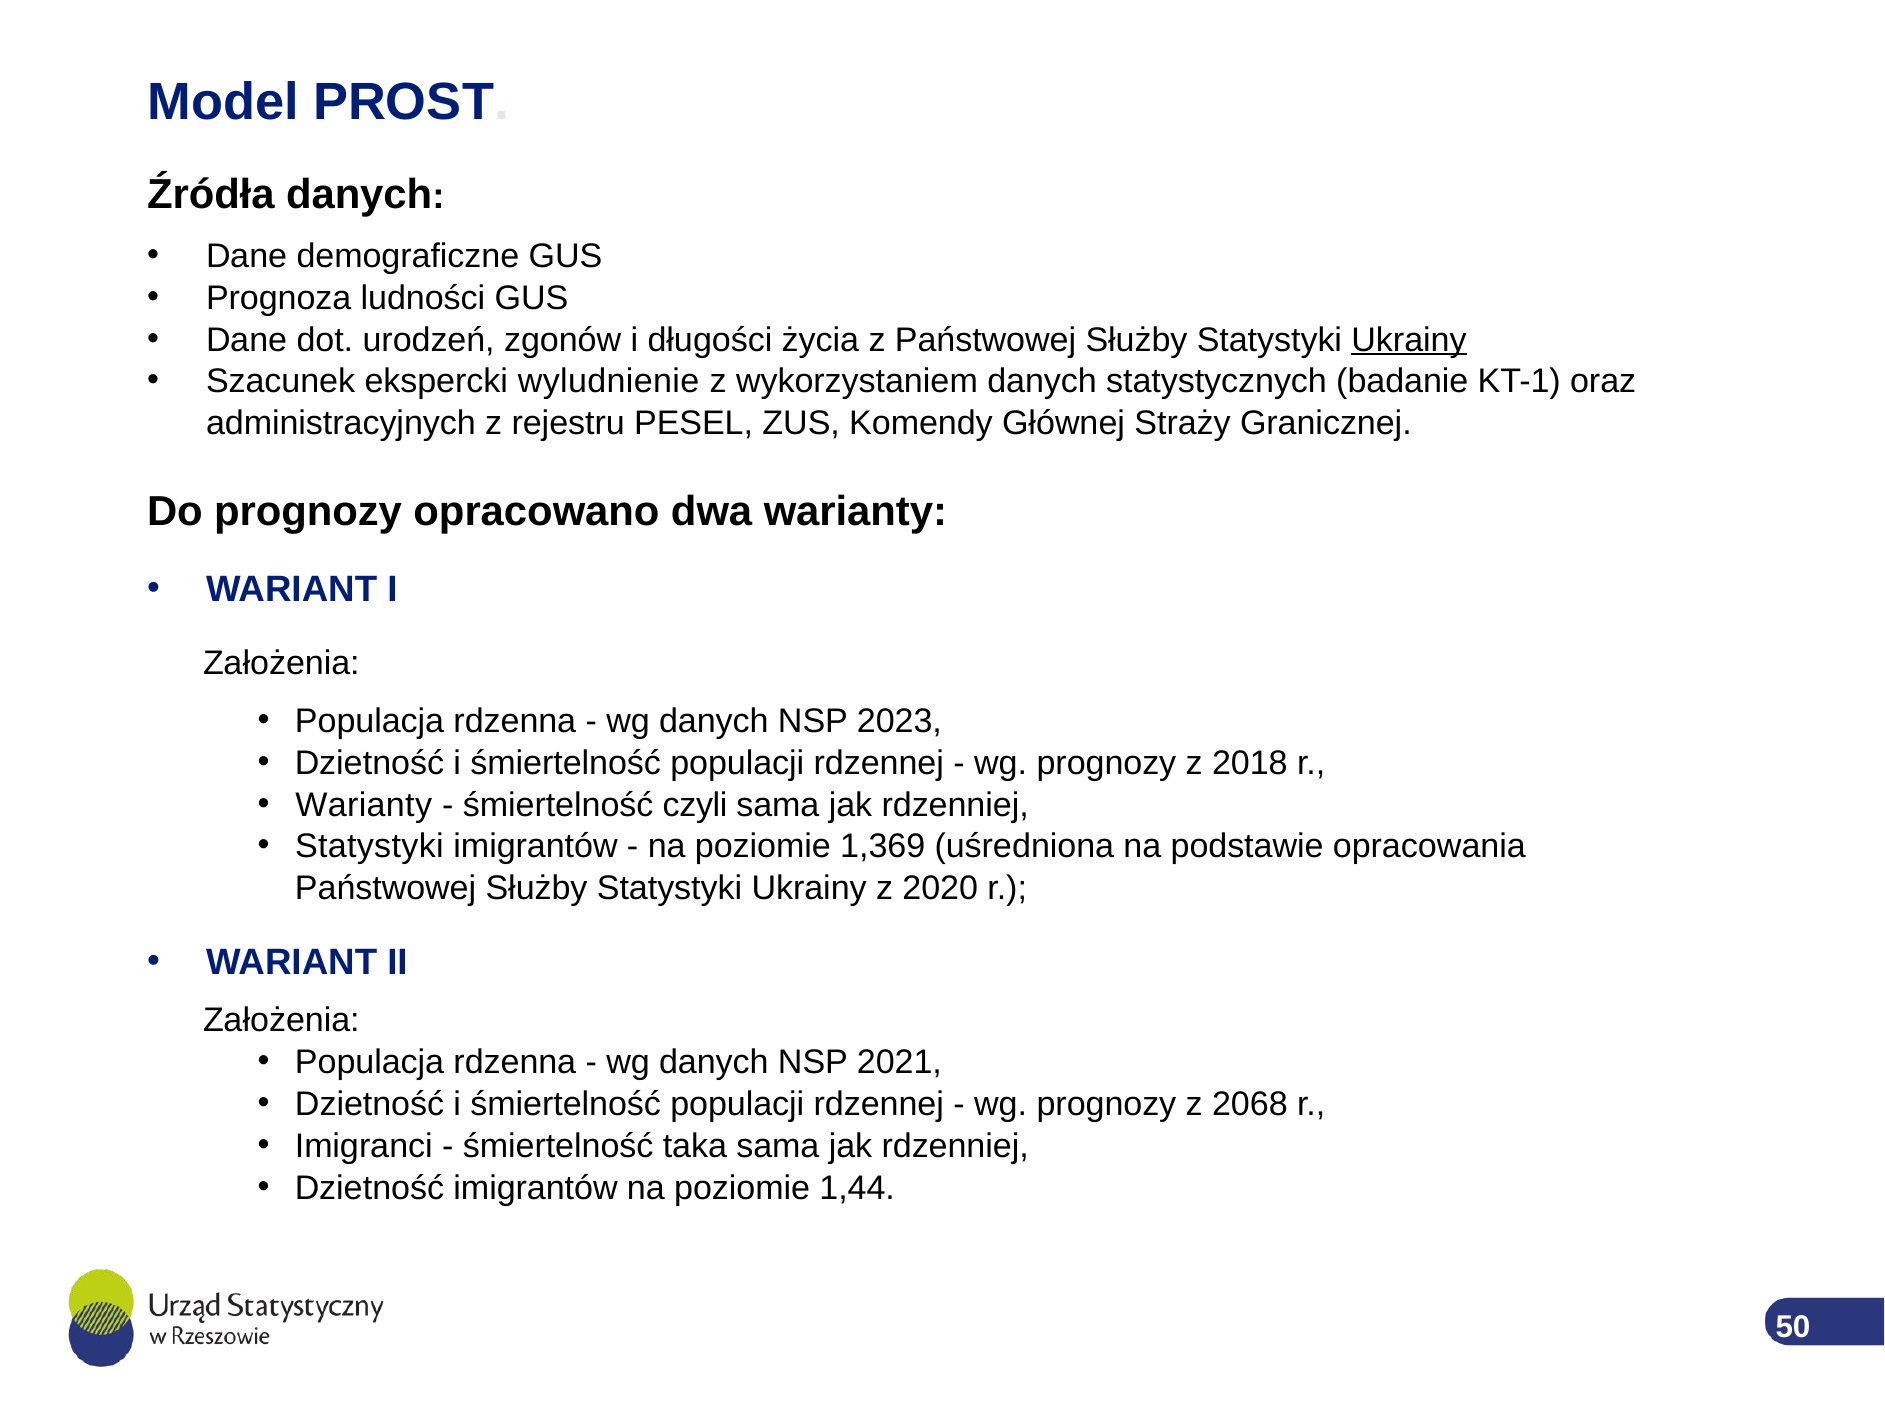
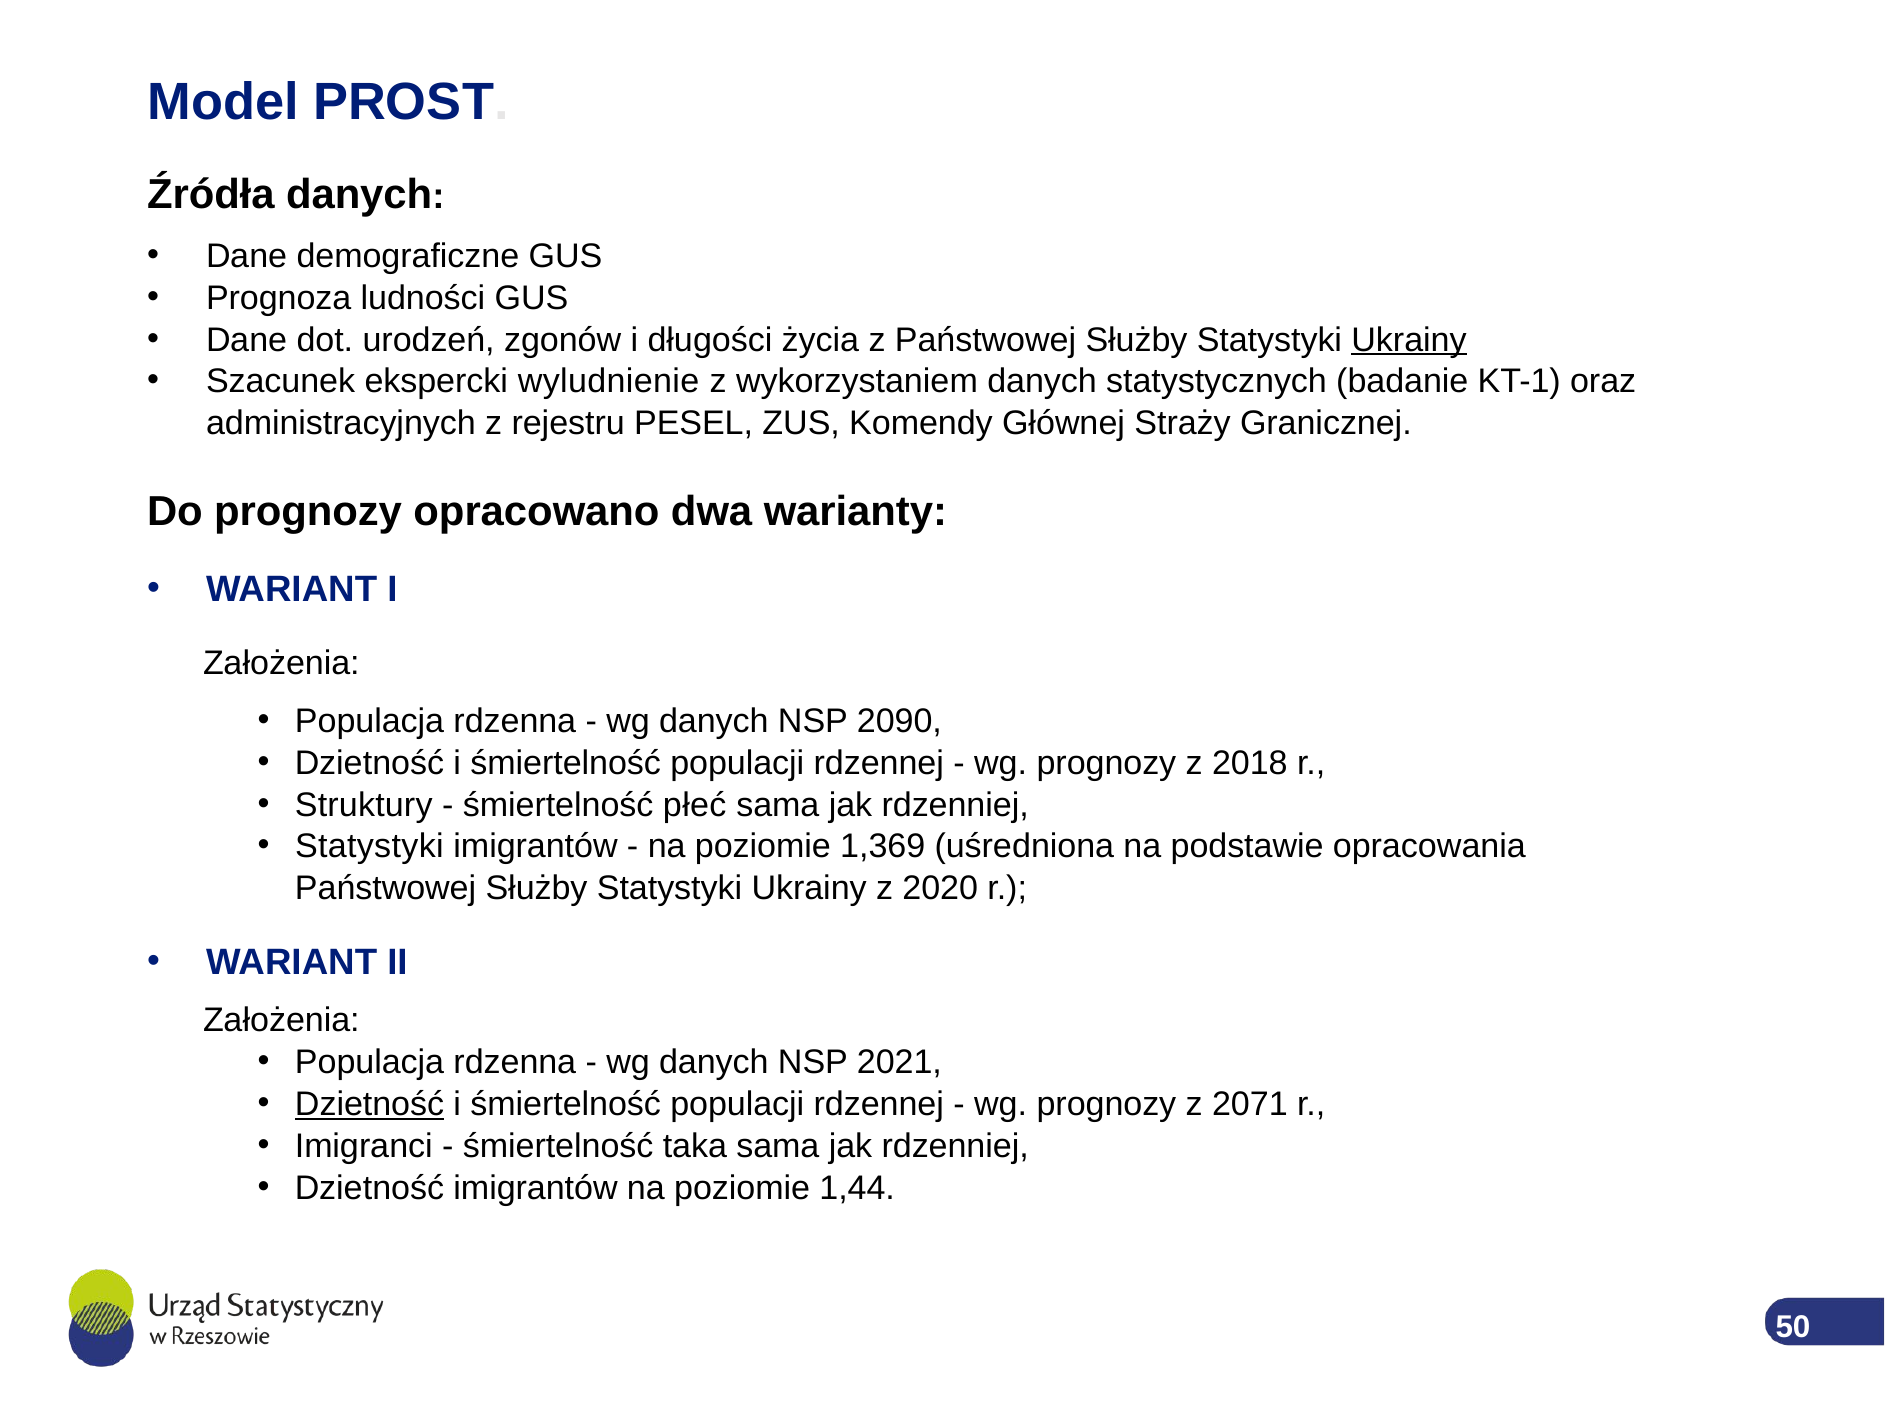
2023: 2023 -> 2090
Warianty at (364, 805): Warianty -> Struktury
czyli: czyli -> płeć
Dzietność at (370, 1104) underline: none -> present
2068: 2068 -> 2071
